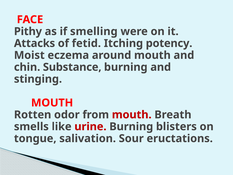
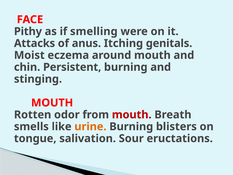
fetid: fetid -> anus
potency: potency -> genitals
Substance: Substance -> Persistent
urine colour: red -> orange
